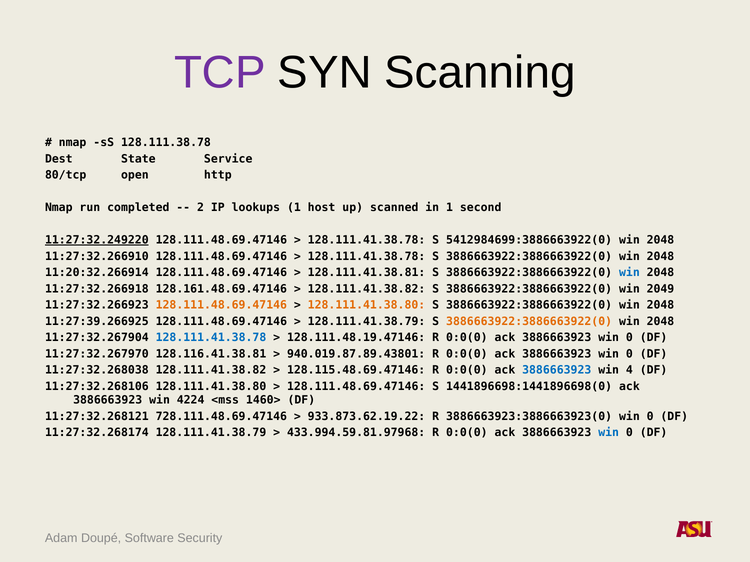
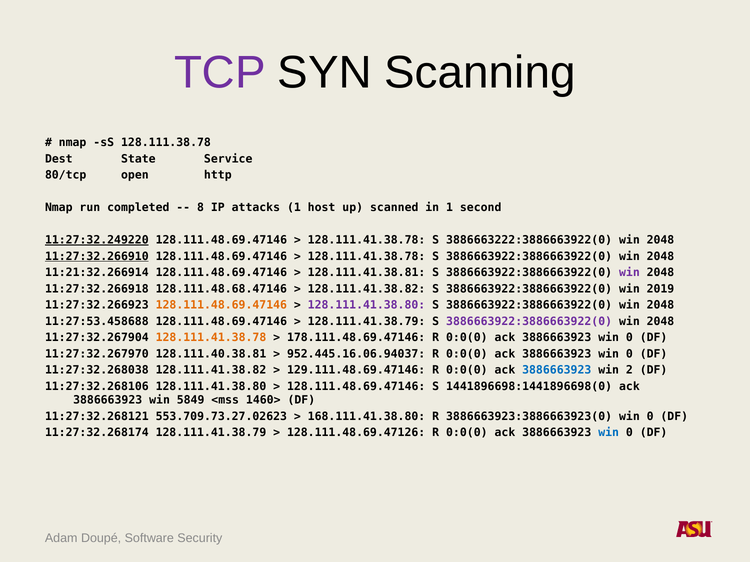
2: 2 -> 8
lookups: lookups -> attacks
5412984699:3886663922(0: 5412984699:3886663922(0 -> 3886663222:3886663922(0
11:27:32.266910 underline: none -> present
11:20:32.266914: 11:20:32.266914 -> 11:21:32.266914
win at (629, 273) colour: blue -> purple
128.161.48.69.47146: 128.161.48.69.47146 -> 128.111.48.68.47146
2049: 2049 -> 2019
128.111.41.38.80 at (366, 305) colour: orange -> purple
11:27:39.266925: 11:27:39.266925 -> 11:27:53.458688
3886663922:3886663922(0 at (529, 322) colour: orange -> purple
128.111.41.38.78 at (211, 338) colour: blue -> orange
128.111.48.19.47146: 128.111.48.19.47146 -> 178.111.48.69.47146
128.116.41.38.81: 128.116.41.38.81 -> 128.111.40.38.81
940.019.87.89.43801: 940.019.87.89.43801 -> 952.445.16.06.94037
128.115.48.69.47146: 128.115.48.69.47146 -> 129.111.48.69.47146
4: 4 -> 2
4224: 4224 -> 5849
728.111.48.69.47146: 728.111.48.69.47146 -> 553.709.73.27.02623
933.873.62.19.22: 933.873.62.19.22 -> 168.111.41.38.80
433.994.59.81.97968: 433.994.59.81.97968 -> 128.111.48.69.47126
